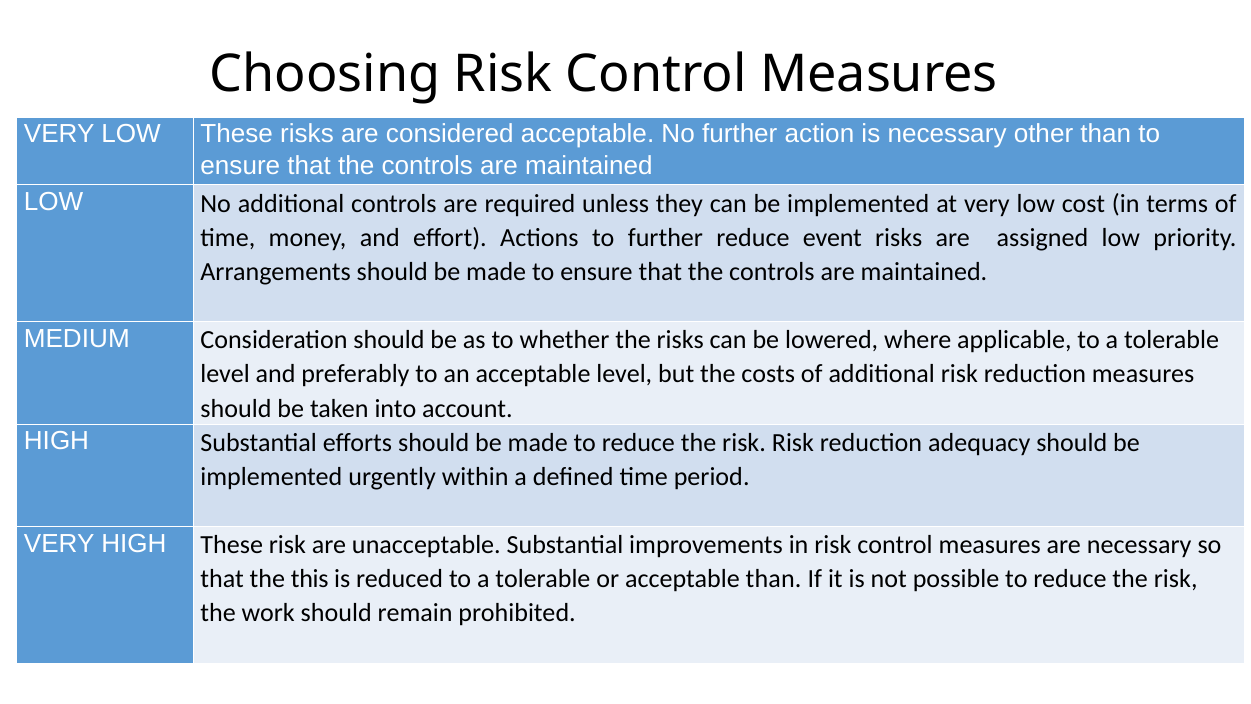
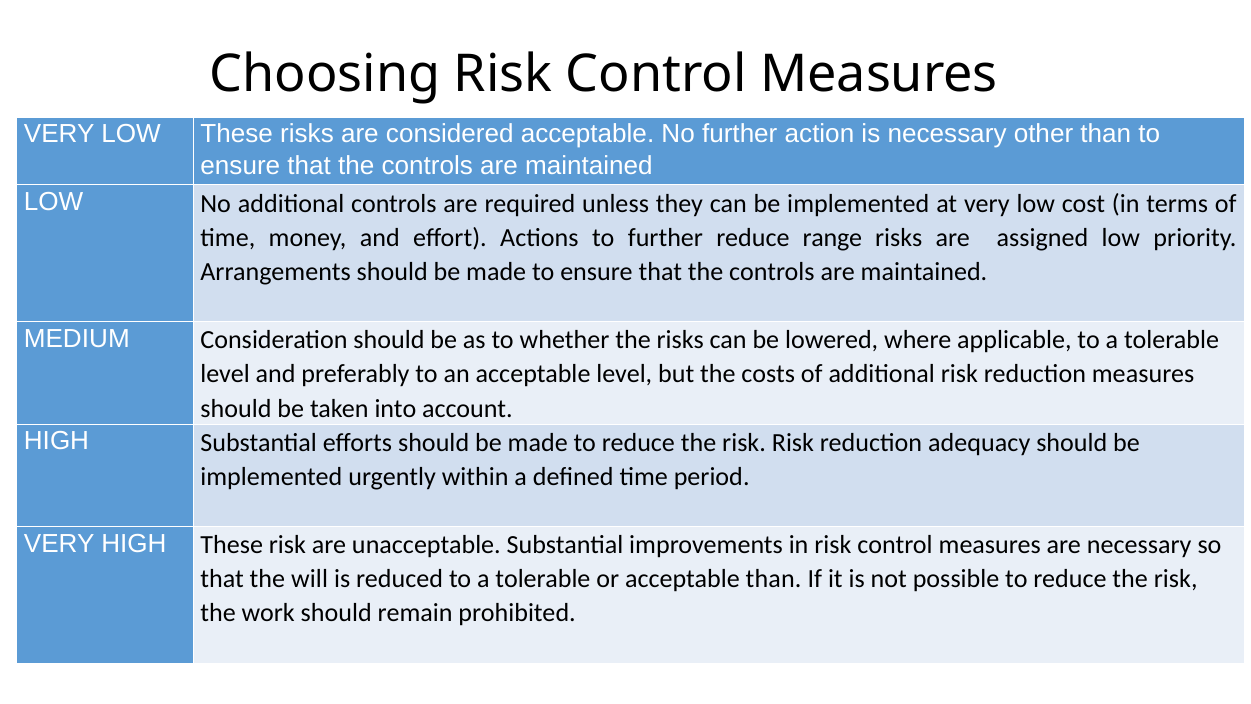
event: event -> range
this: this -> will
